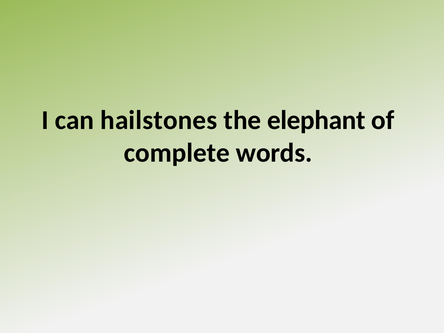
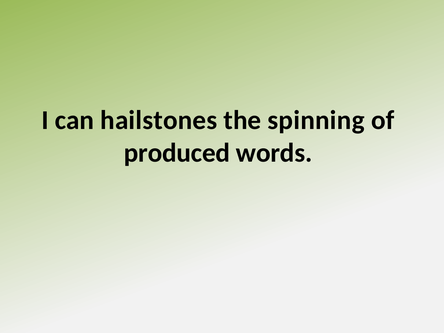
elephant: elephant -> spinning
complete: complete -> produced
